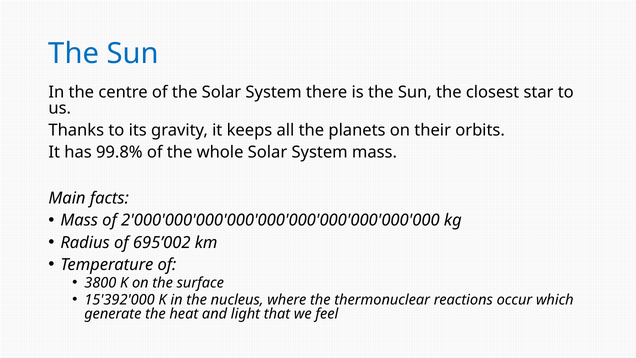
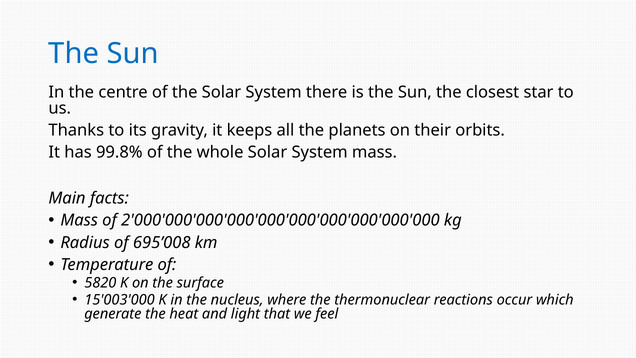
695’002: 695’002 -> 695’008
3800: 3800 -> 5820
15'392'000: 15'392'000 -> 15'003'000
